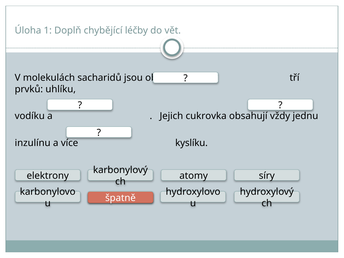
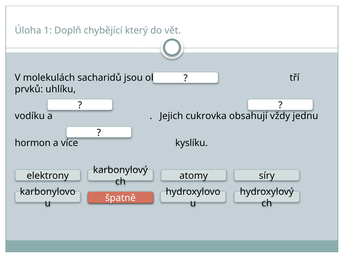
léčby: léčby -> který
inzulínu: inzulínu -> hormon
